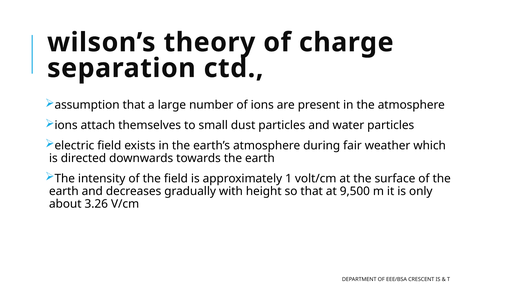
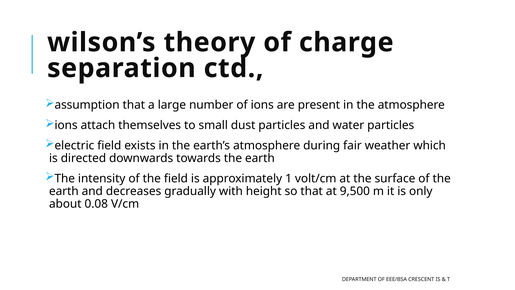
3.26: 3.26 -> 0.08
